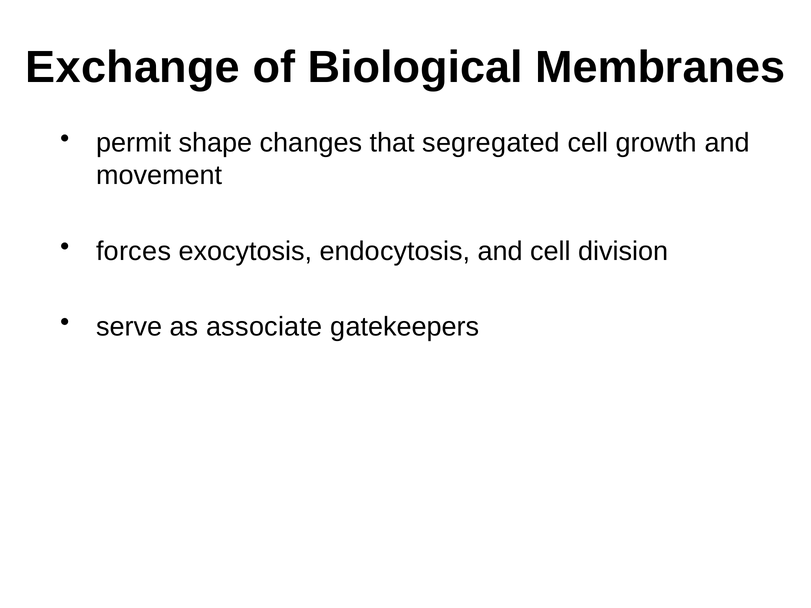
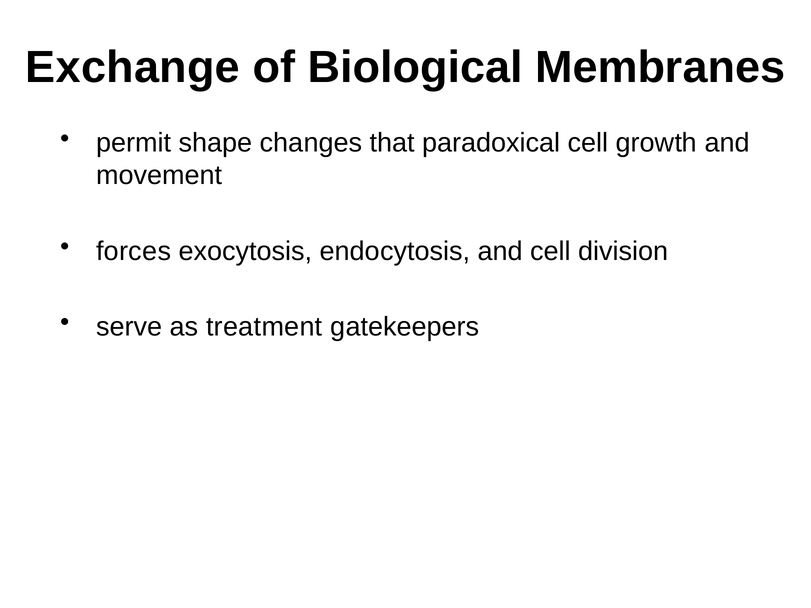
segregated: segregated -> paradoxical
associate: associate -> treatment
